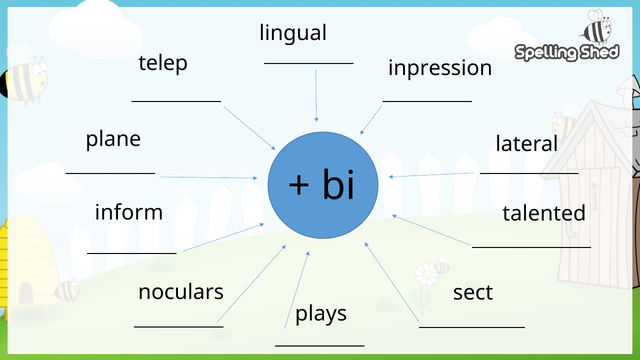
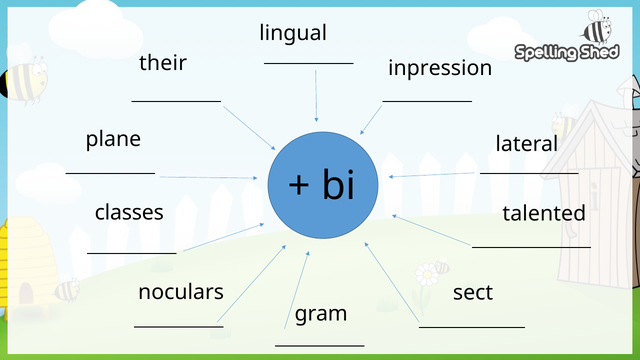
telep: telep -> their
inform: inform -> classes
plays: plays -> gram
